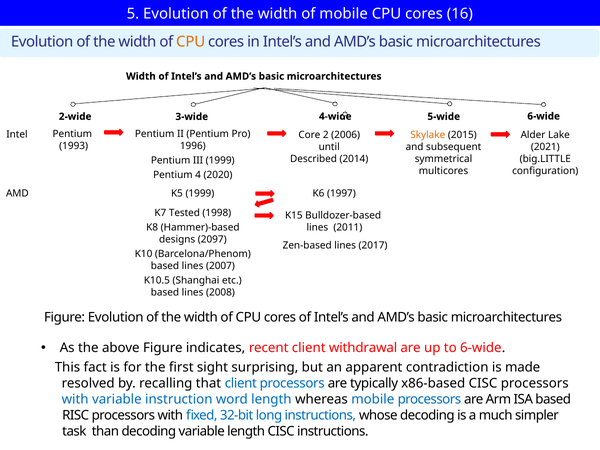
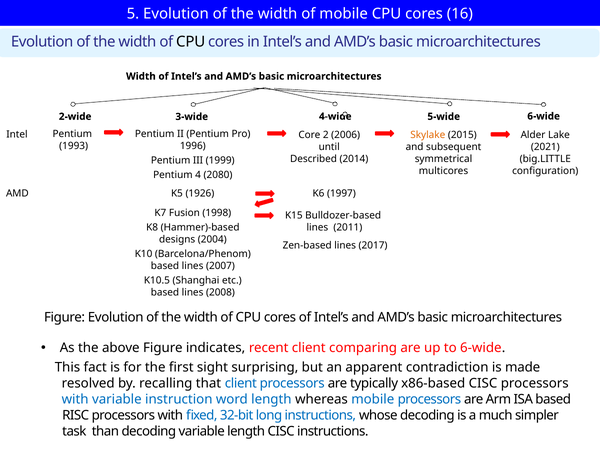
CPU at (191, 42) colour: orange -> black
2020: 2020 -> 2080
K5 1999: 1999 -> 1926
Tested: Tested -> Fusion
2097: 2097 -> 2004
withdrawal: withdrawal -> comparing
